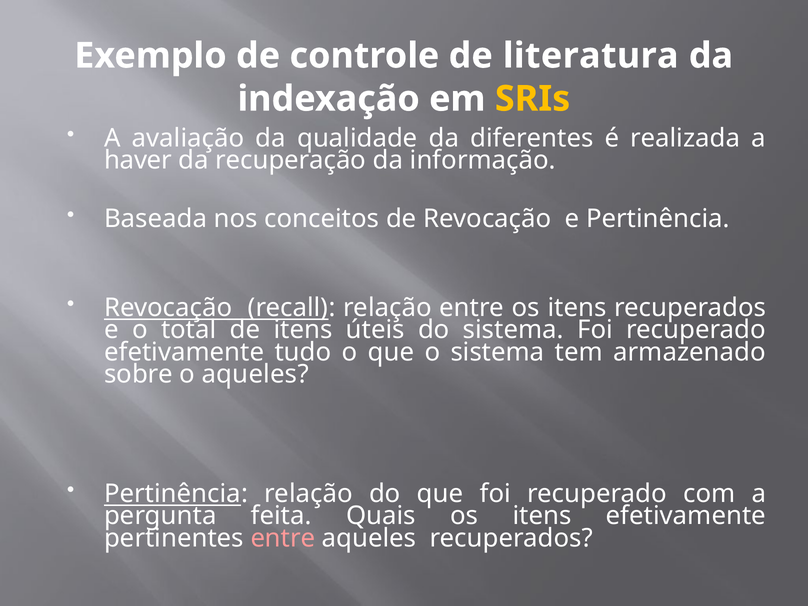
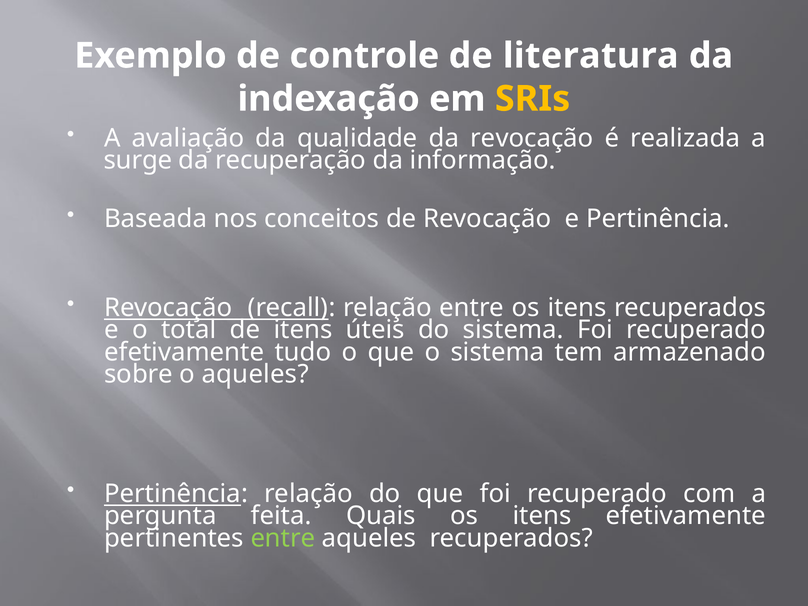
da diferentes: diferentes -> revocação
haver: haver -> surge
entre at (283, 538) colour: pink -> light green
